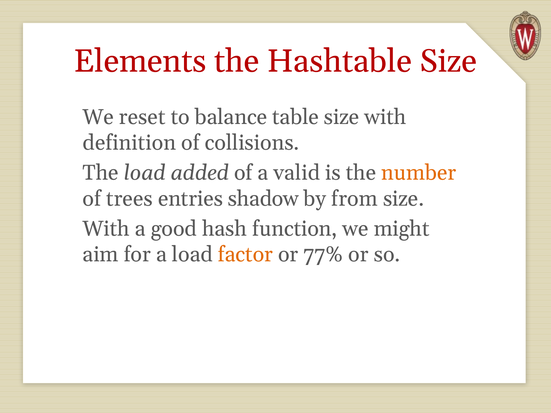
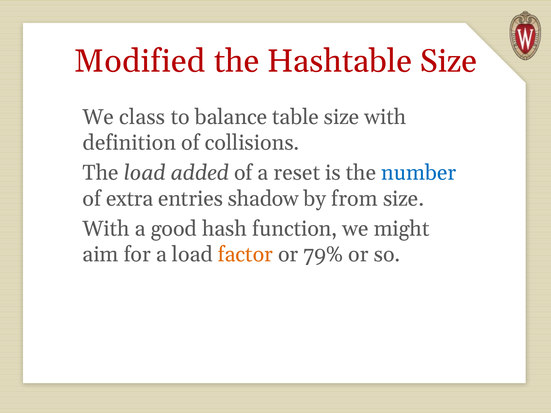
Elements: Elements -> Modified
reset: reset -> class
valid: valid -> reset
number colour: orange -> blue
trees: trees -> extra
77%: 77% -> 79%
